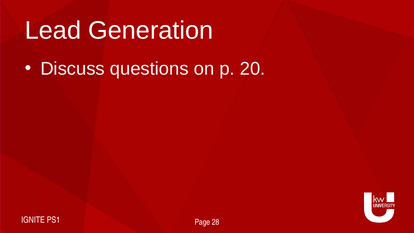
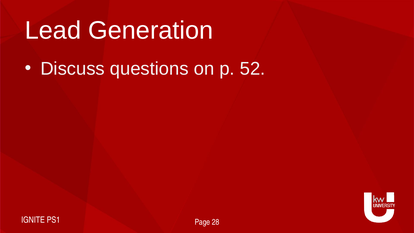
20: 20 -> 52
